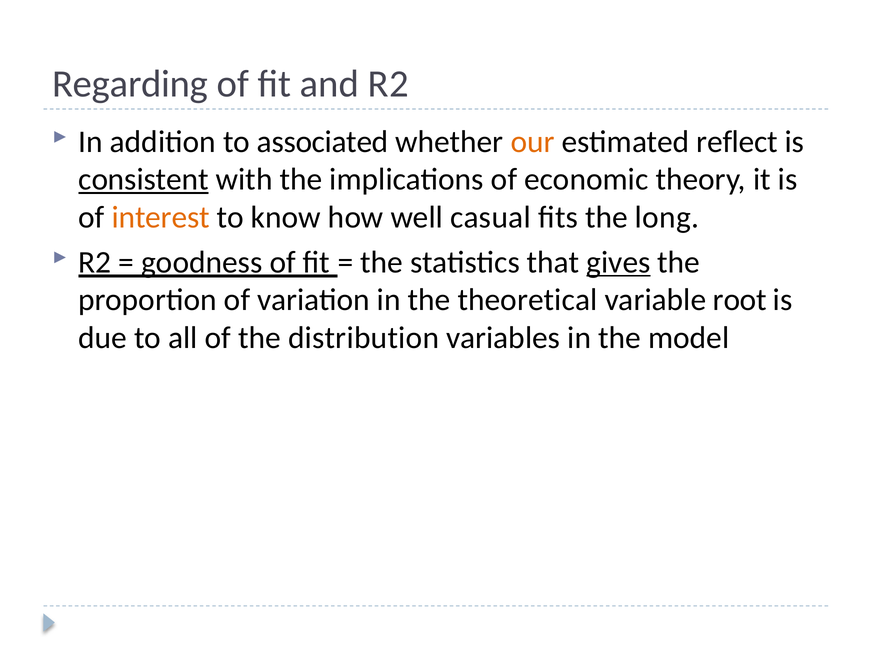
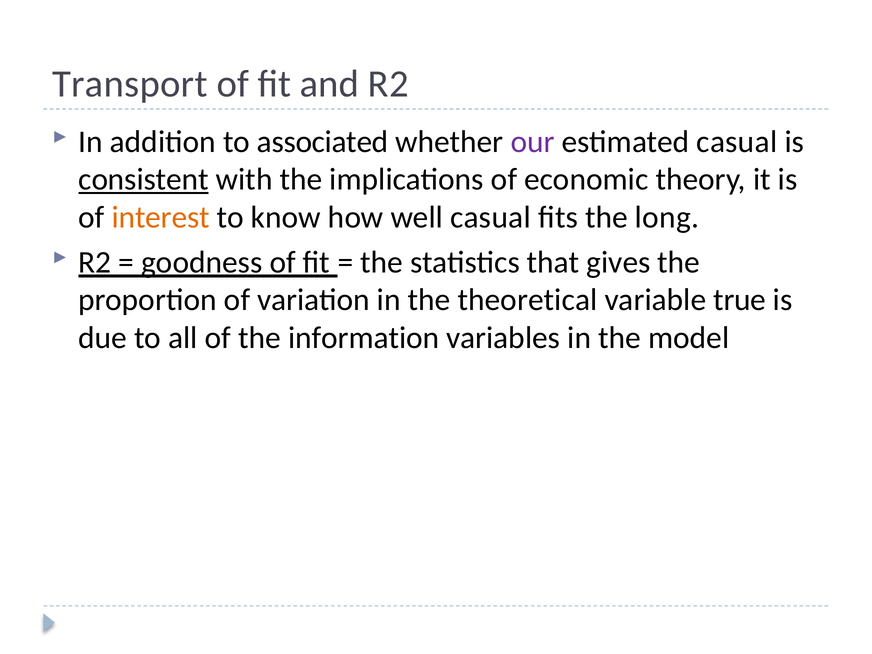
Regarding: Regarding -> Transport
our colour: orange -> purple
estimated reflect: reflect -> casual
gives underline: present -> none
root: root -> true
distribution: distribution -> information
